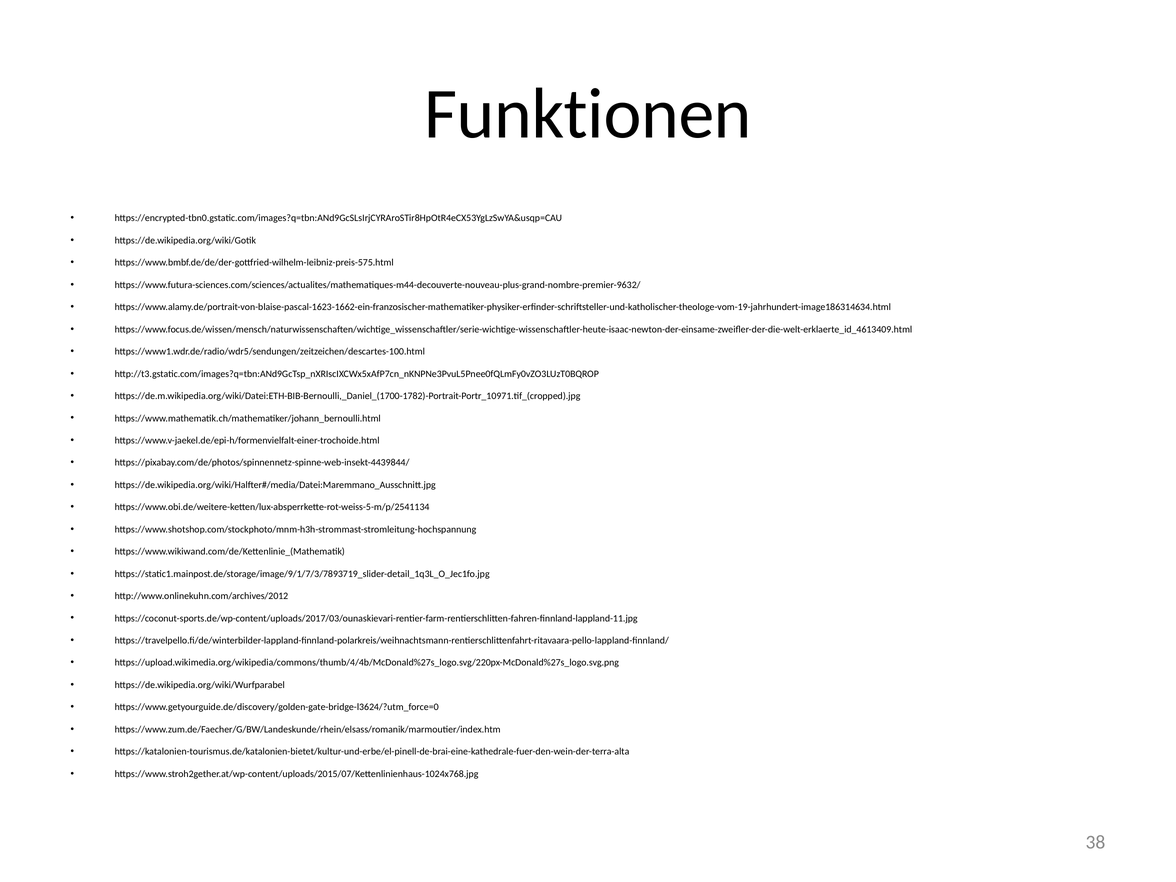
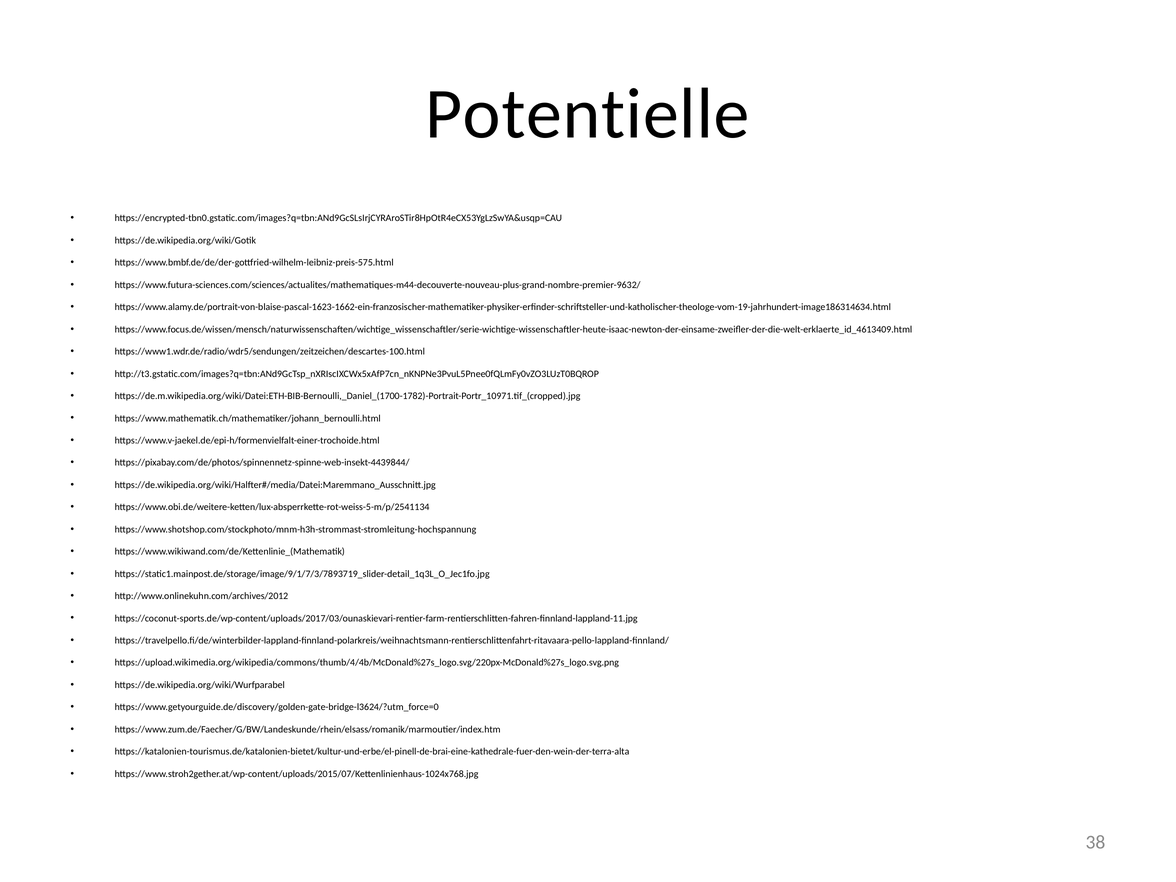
Funktionen: Funktionen -> Potentielle
